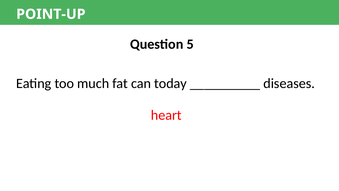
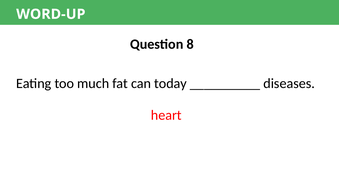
POINT-UP: POINT-UP -> WORD-UP
5: 5 -> 8
